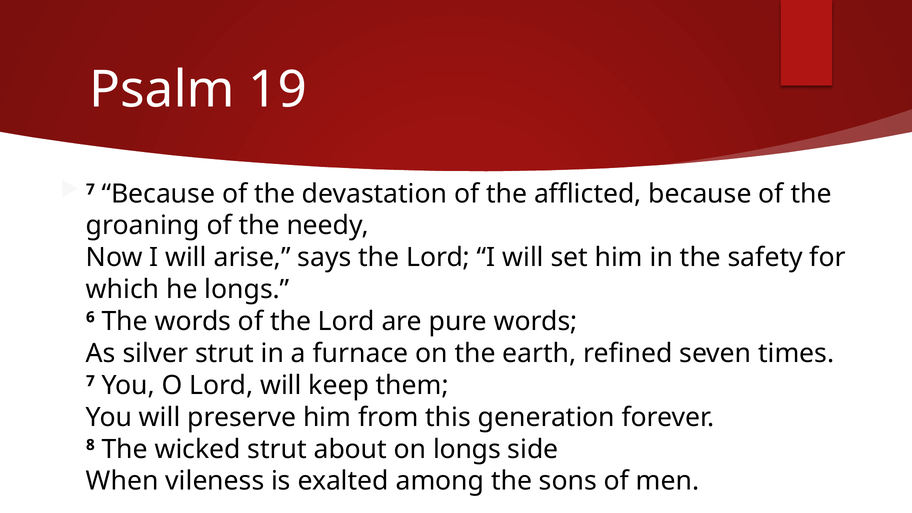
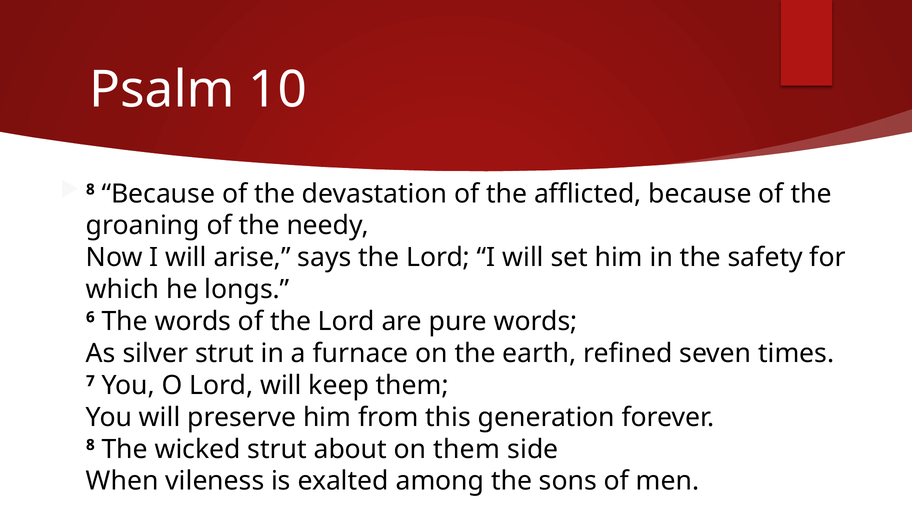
19: 19 -> 10
7 at (90, 189): 7 -> 8
on longs: longs -> them
